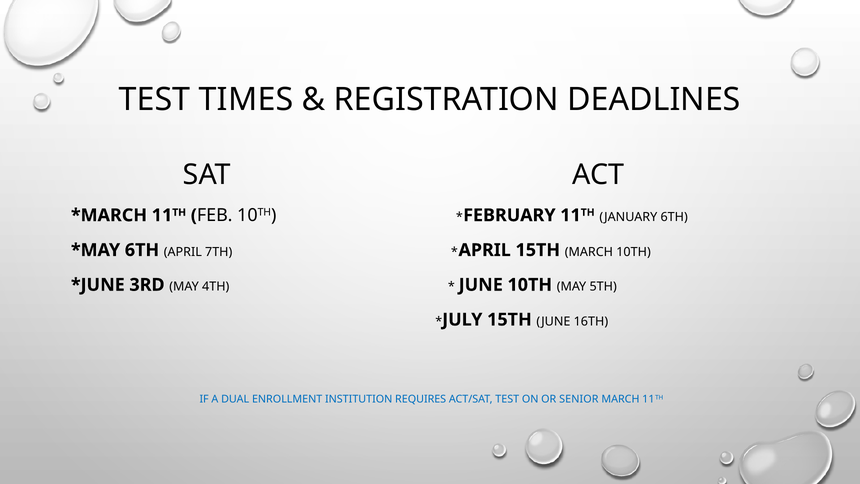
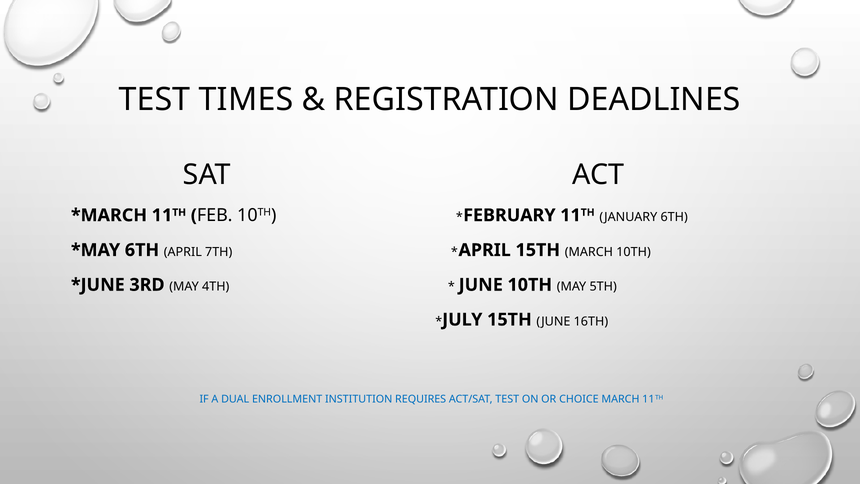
SENIOR: SENIOR -> CHOICE
